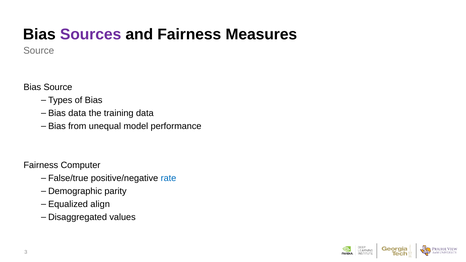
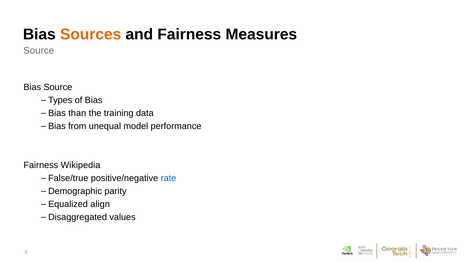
Sources colour: purple -> orange
Bias data: data -> than
Computer: Computer -> Wikipedia
